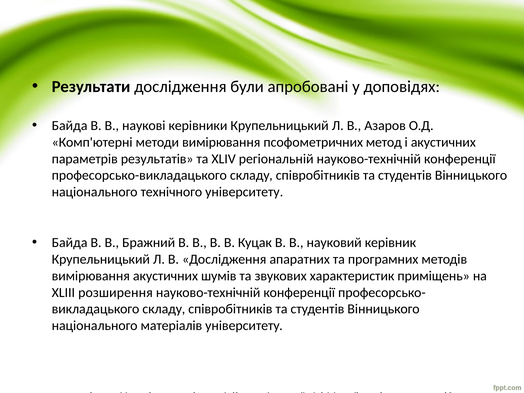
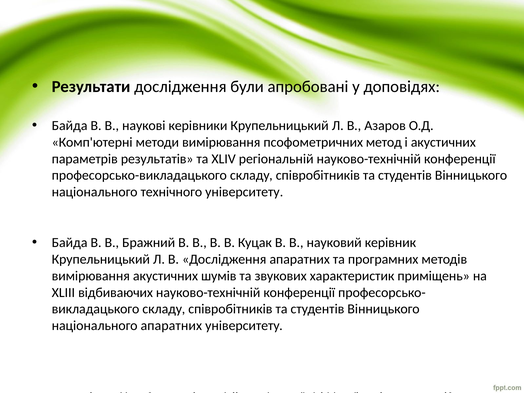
розширення: розширення -> відбиваючих
національного матеріалів: матеріалів -> апаратних
